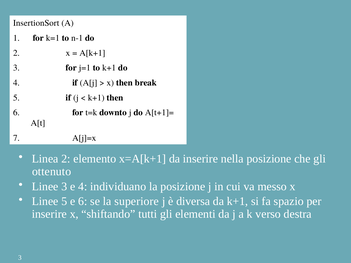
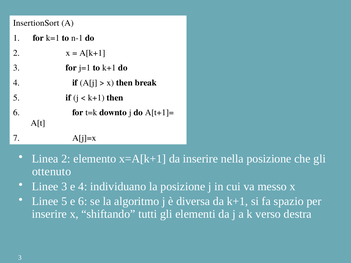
superiore: superiore -> algoritmo
